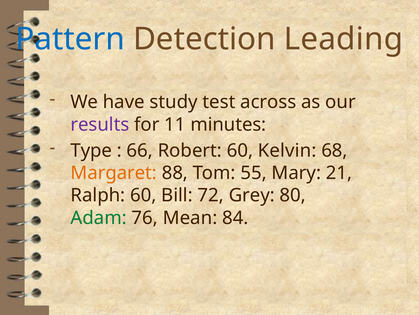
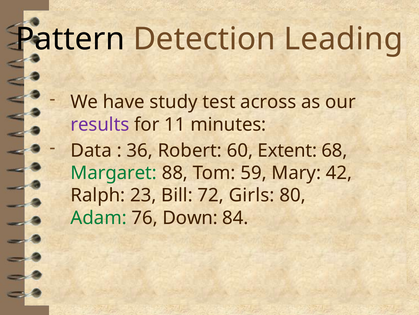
Pattern colour: blue -> black
Type: Type -> Data
66: 66 -> 36
Kelvin: Kelvin -> Extent
Margaret colour: orange -> green
55: 55 -> 59
21: 21 -> 42
Ralph 60: 60 -> 23
Grey: Grey -> Girls
Mean: Mean -> Down
